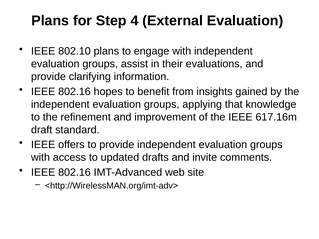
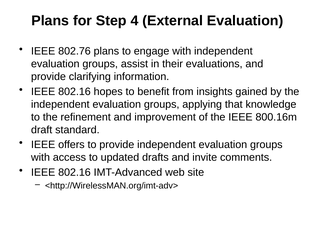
802.10: 802.10 -> 802.76
617.16m: 617.16m -> 800.16m
